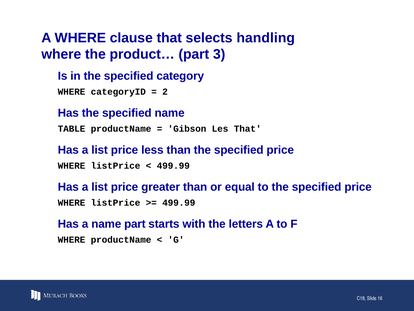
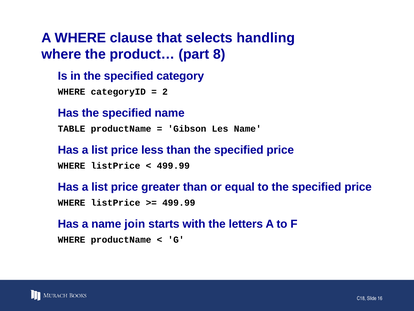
3: 3 -> 8
Les That: That -> Name
name part: part -> join
